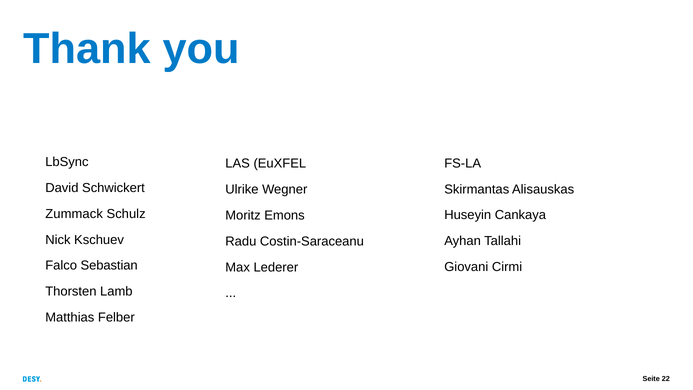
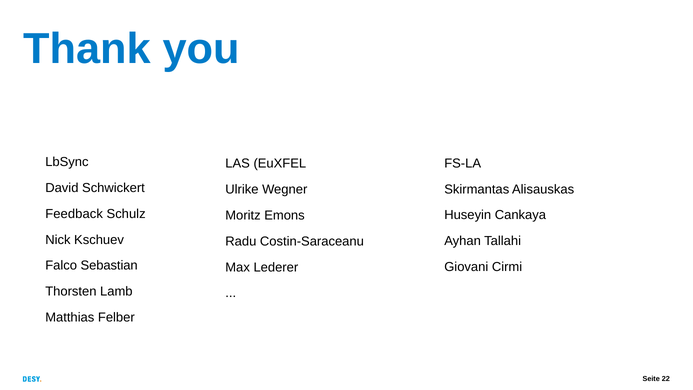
Zummack: Zummack -> Feedback
